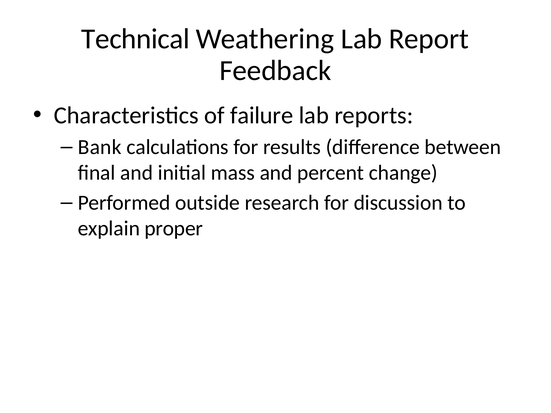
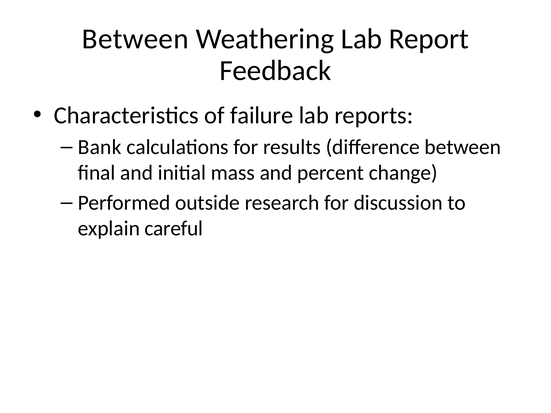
Technical at (136, 39): Technical -> Between
proper: proper -> careful
